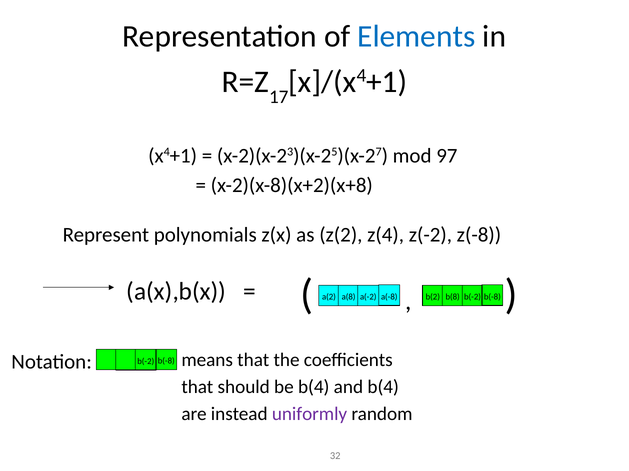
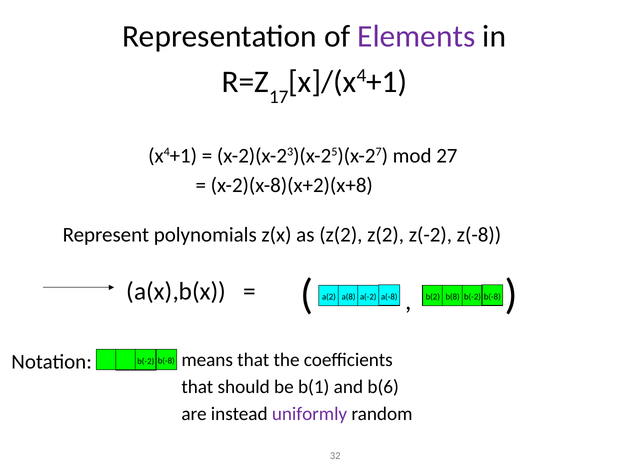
Elements colour: blue -> purple
97: 97 -> 27
z(2 z(4: z(4 -> z(2
be b(4: b(4 -> b(1
and b(4: b(4 -> b(6
